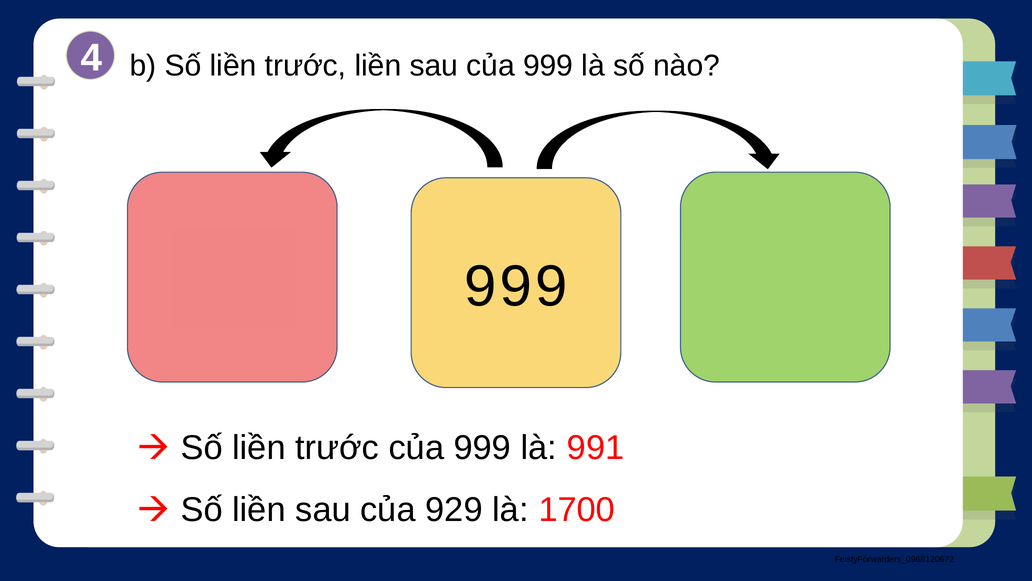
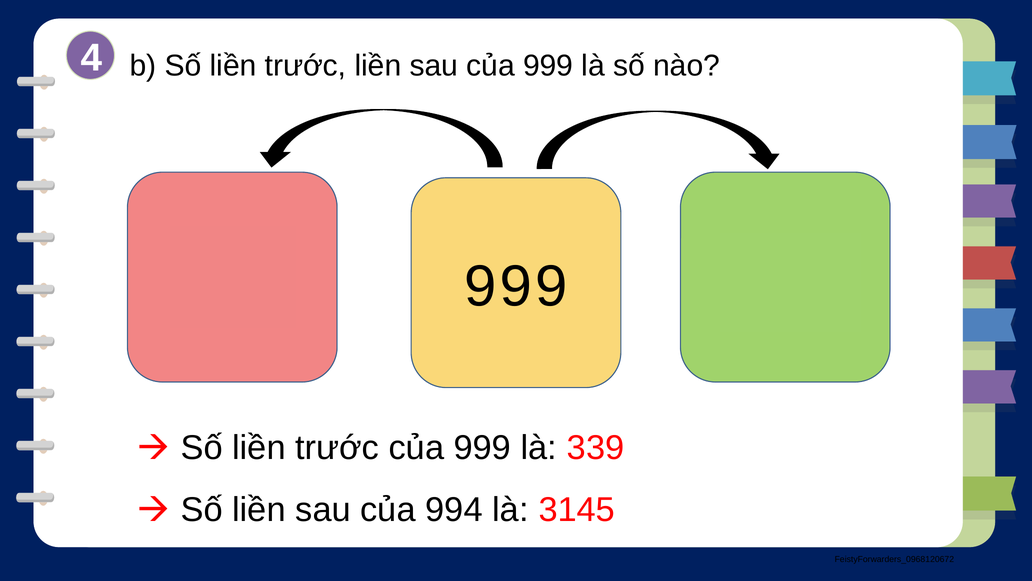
991: 991 -> 339
929: 929 -> 994
1700: 1700 -> 3145
